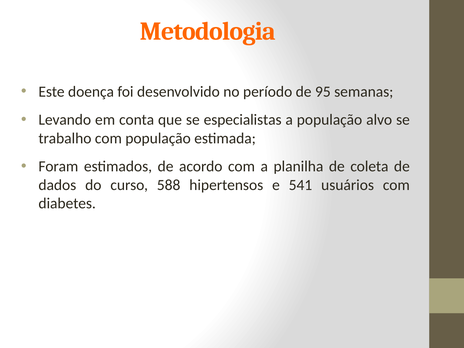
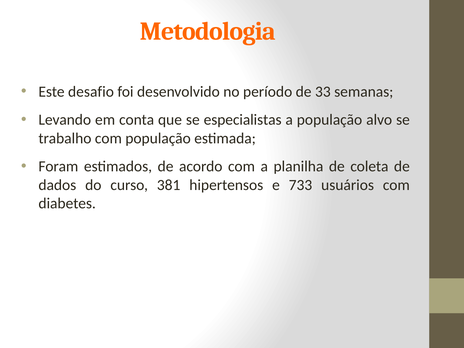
doença: doença -> desafio
95: 95 -> 33
588: 588 -> 381
541: 541 -> 733
